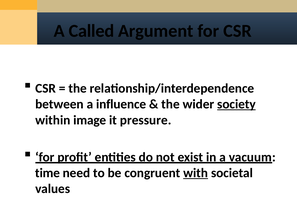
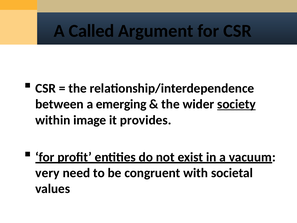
influence: influence -> emerging
pressure: pressure -> provides
time: time -> very
with underline: present -> none
